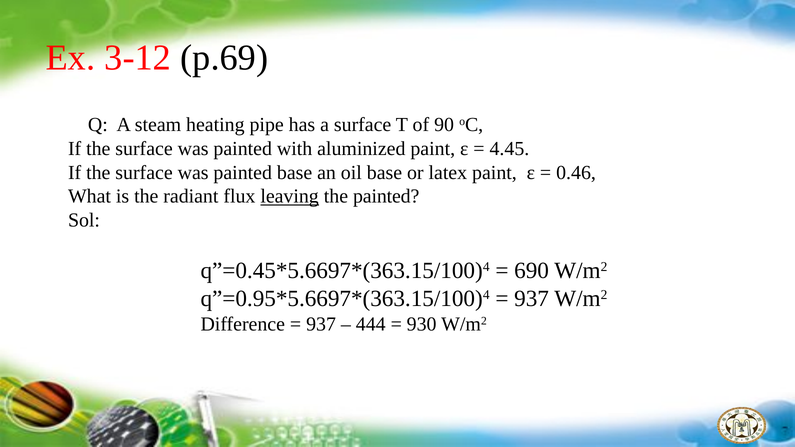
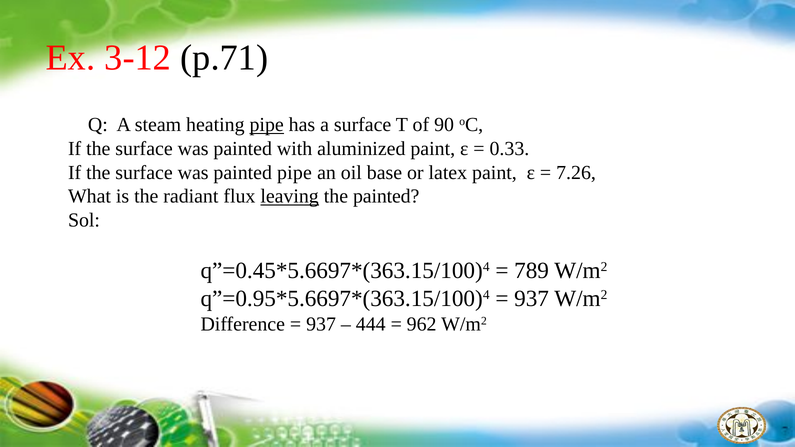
p.69: p.69 -> p.71
pipe at (267, 125) underline: none -> present
4.45: 4.45 -> 0.33
painted base: base -> pipe
0.46: 0.46 -> 7.26
690: 690 -> 789
930: 930 -> 962
